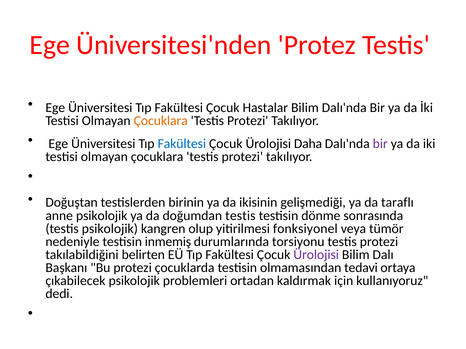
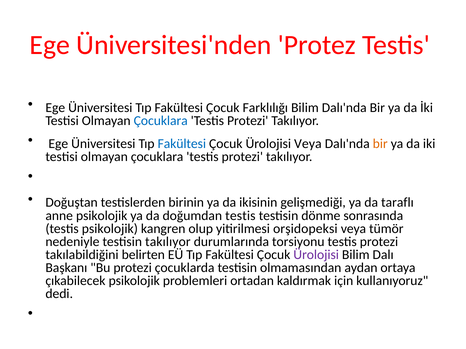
Hastalar: Hastalar -> Farklılığı
Çocuklara at (161, 121) colour: orange -> blue
Ürolojisi Daha: Daha -> Veya
bir at (380, 144) colour: purple -> orange
fonksiyonel: fonksiyonel -> orşidopeksi
testisin inmemiş: inmemiş -> takılıyor
tedavi: tedavi -> aydan
